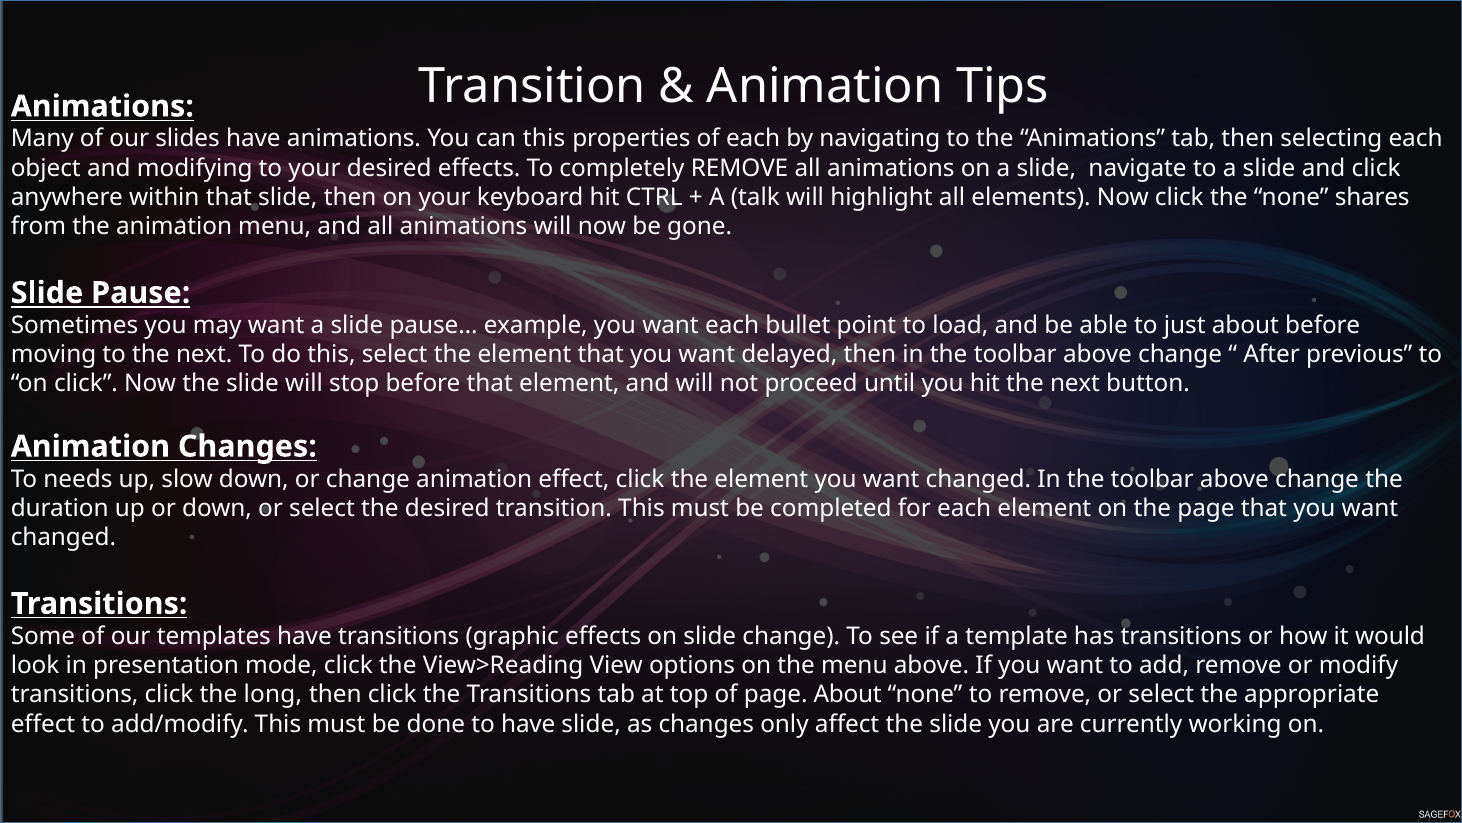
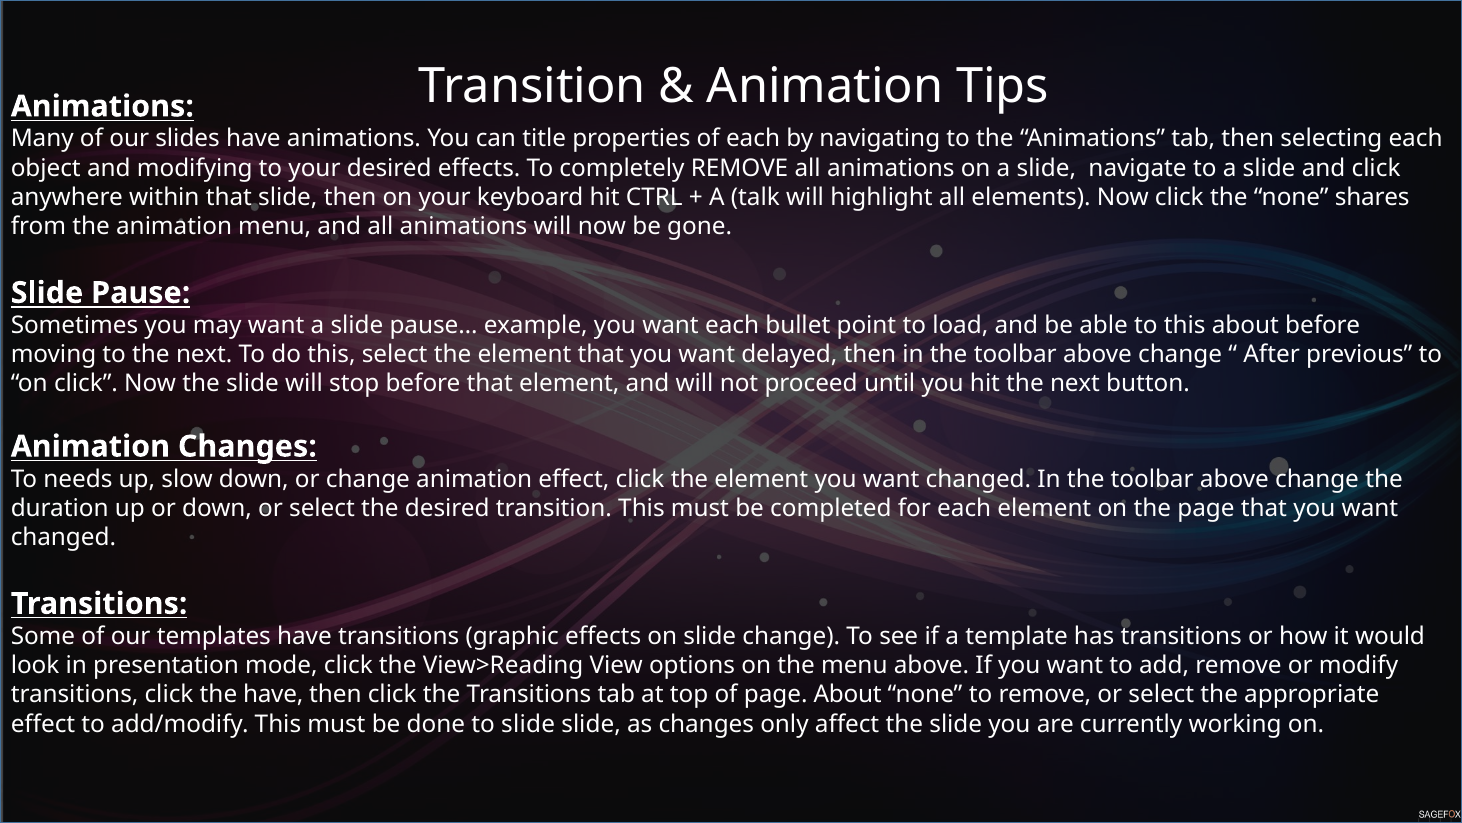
can this: this -> title
to just: just -> this
the long: long -> have
to have: have -> slide
